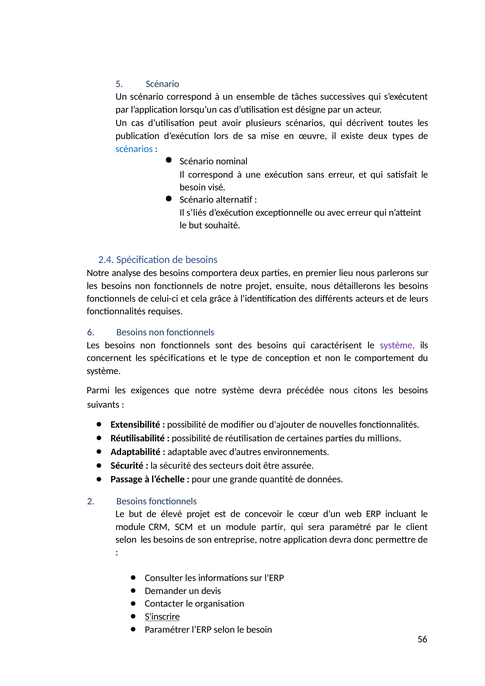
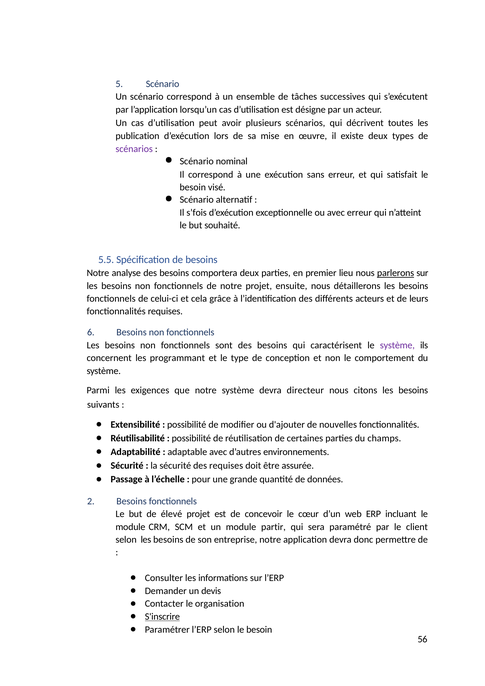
scénarios at (134, 149) colour: blue -> purple
s’liés: s’liés -> s’fois
2.4: 2.4 -> 5.5
parlerons underline: none -> present
spécifications: spécifications -> programmant
précédée: précédée -> directeur
millions: millions -> champs
des secteurs: secteurs -> requises
